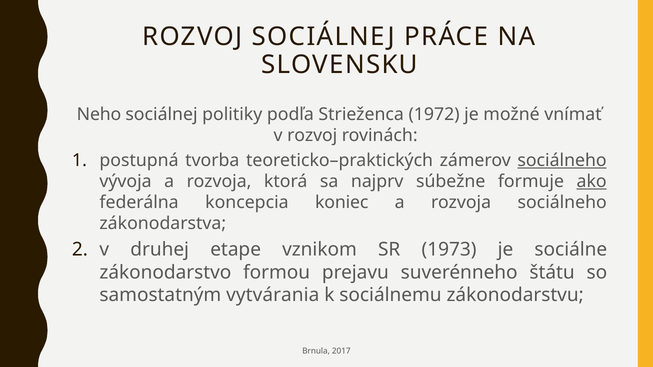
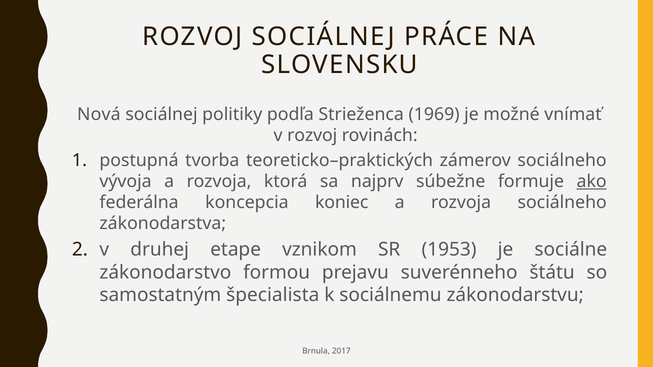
Neho: Neho -> Nová
1972: 1972 -> 1969
sociálneho at (562, 161) underline: present -> none
1973: 1973 -> 1953
vytvárania: vytvárania -> špecialista
